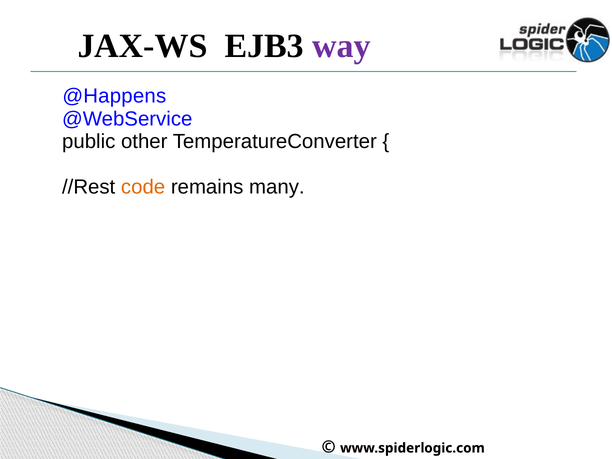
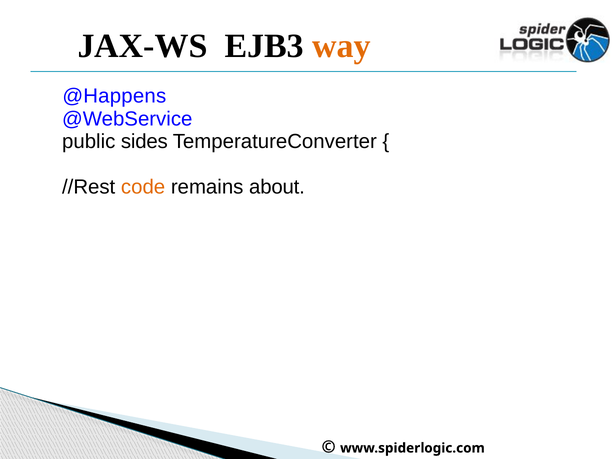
way colour: purple -> orange
other: other -> sides
many: many -> about
